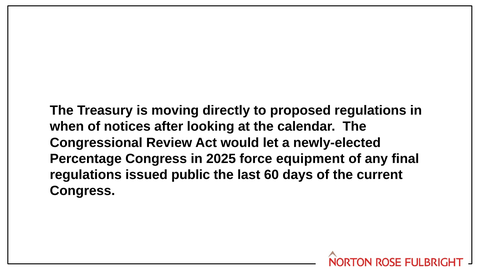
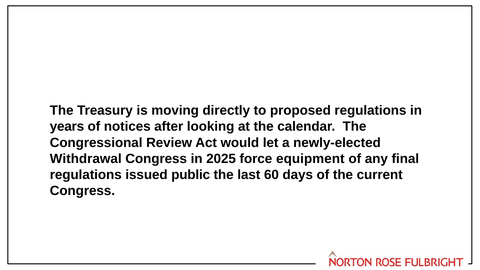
when: when -> years
Percentage: Percentage -> Withdrawal
